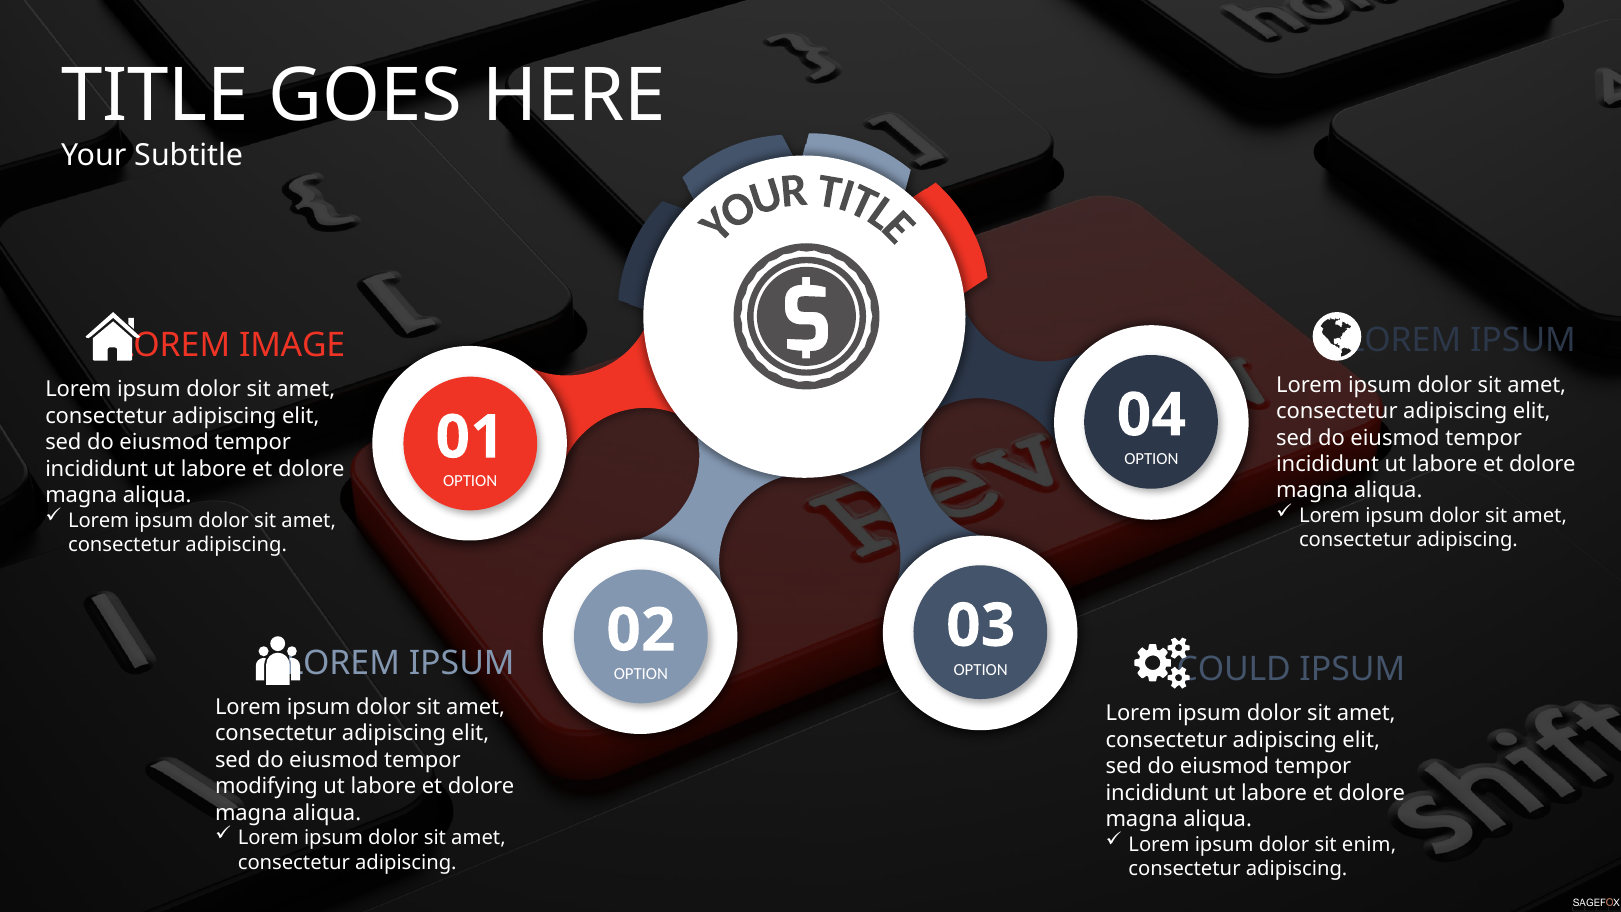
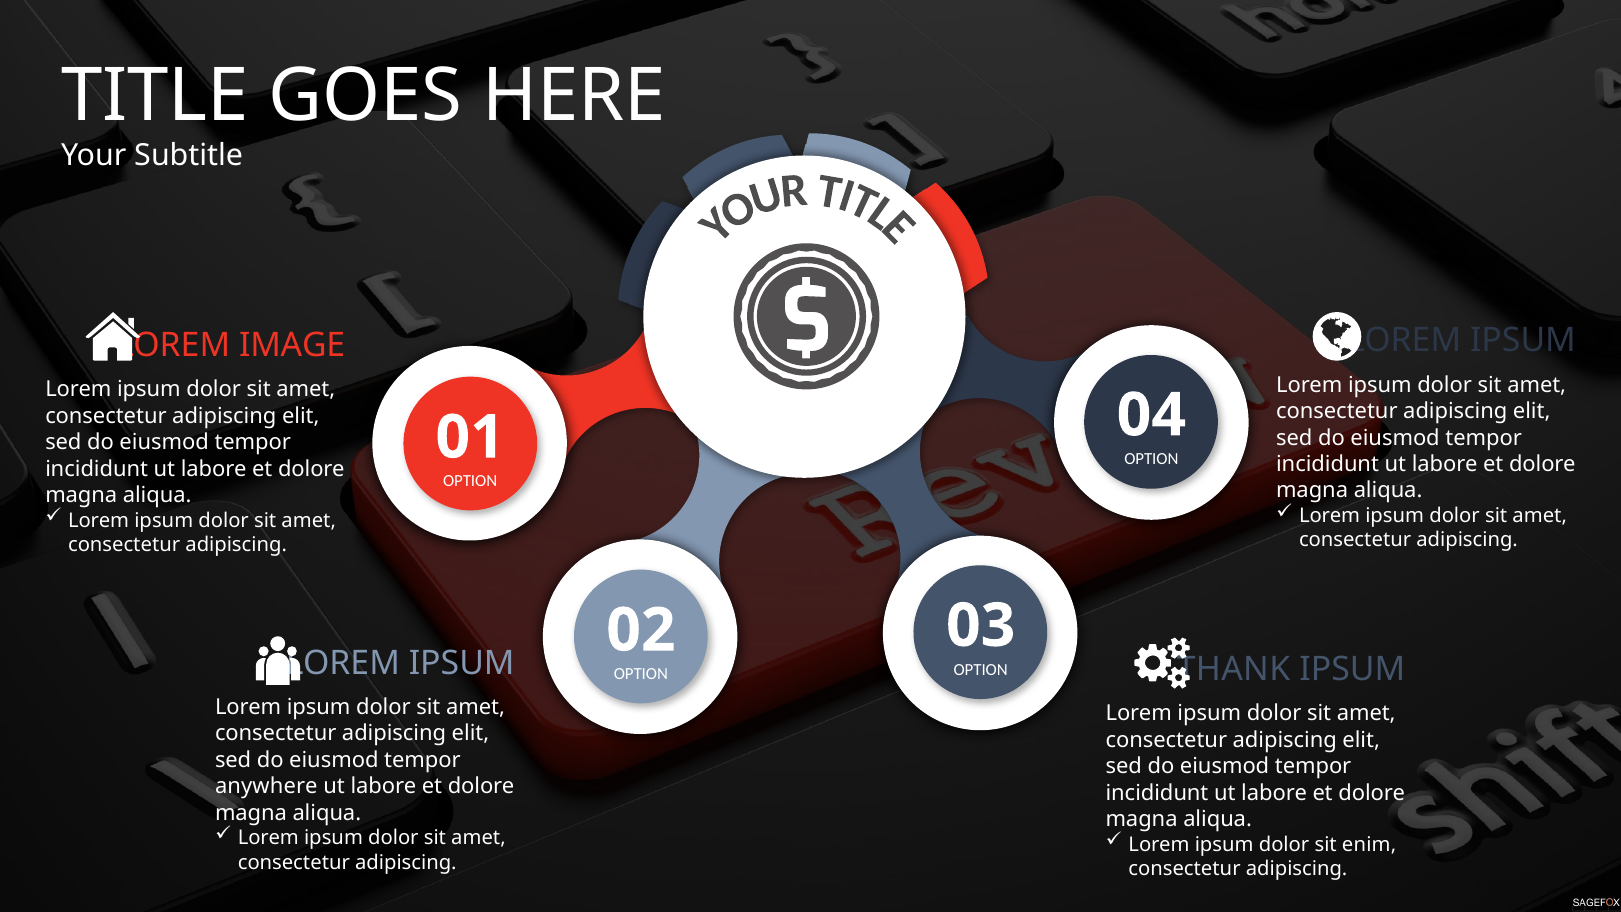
COULD: COULD -> THANK
modifying: modifying -> anywhere
